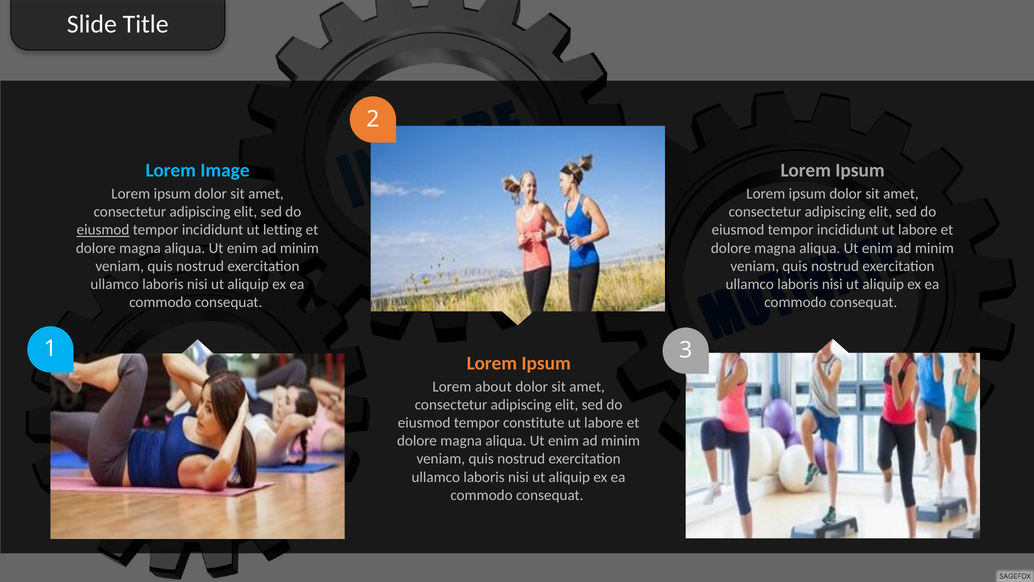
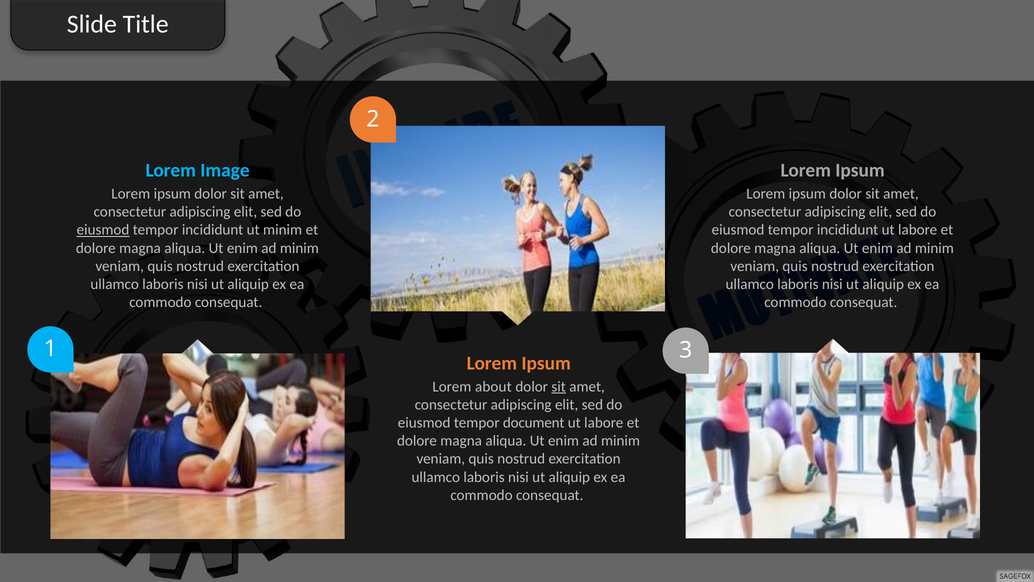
ut letting: letting -> minim
sit at (559, 386) underline: none -> present
constitute: constitute -> document
